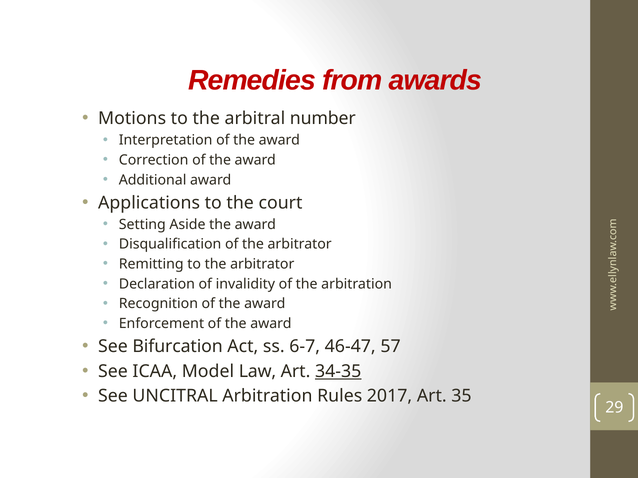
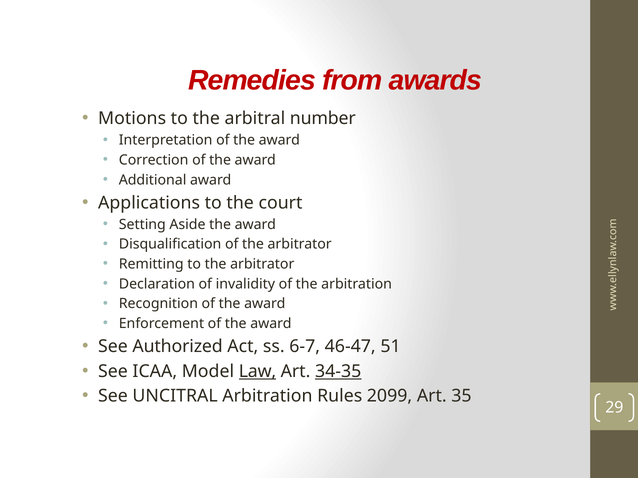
Bifurcation: Bifurcation -> Authorized
57: 57 -> 51
Law underline: none -> present
2017: 2017 -> 2099
